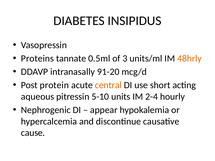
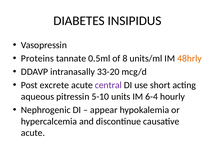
3: 3 -> 8
91-20: 91-20 -> 33-20
protein: protein -> excrete
central colour: orange -> purple
2-4: 2-4 -> 6-4
cause at (33, 133): cause -> acute
